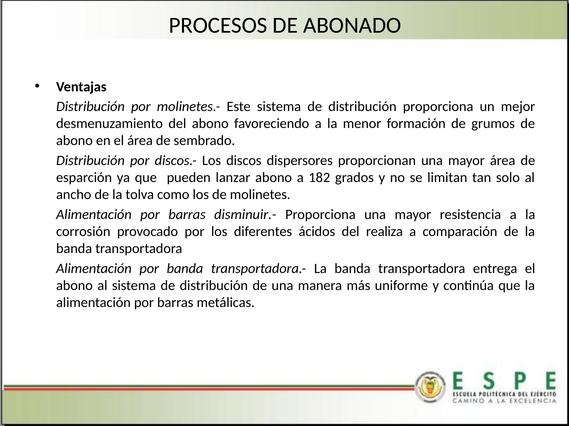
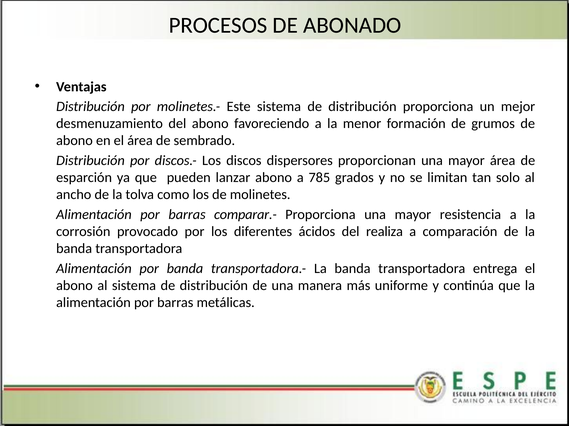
182: 182 -> 785
disminuir.-: disminuir.- -> comparar.-
